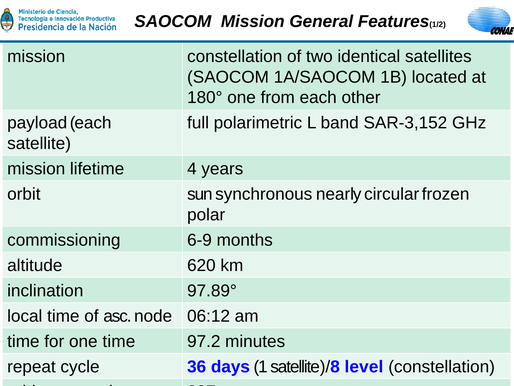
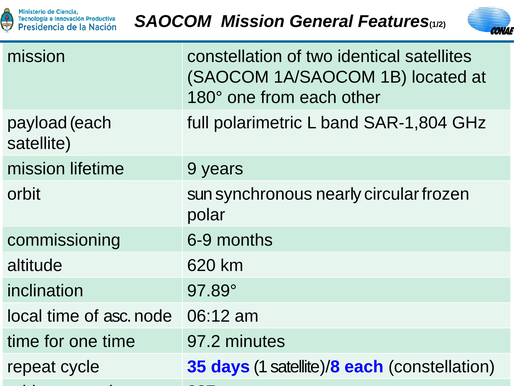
SAR-3,152: SAR-3,152 -> SAR-1,804
4: 4 -> 9
36: 36 -> 35
satellite)/8 level: level -> each
